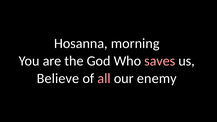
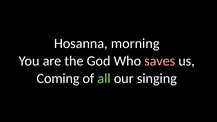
Believe: Believe -> Coming
all colour: pink -> light green
enemy: enemy -> singing
